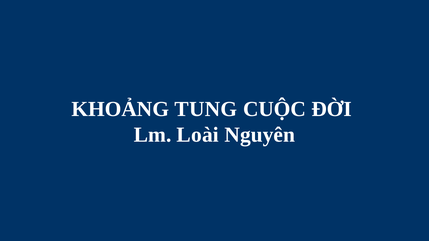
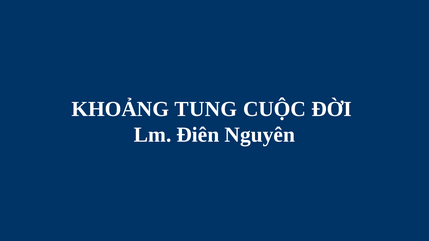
Loài: Loài -> Điên
